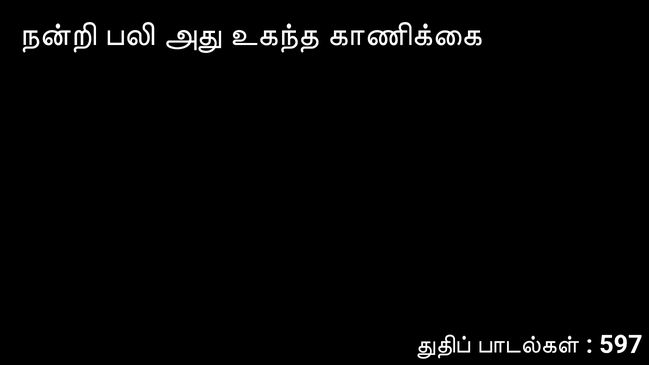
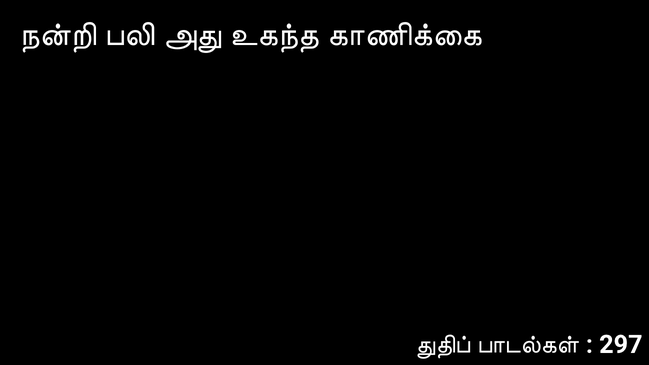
597: 597 -> 297
